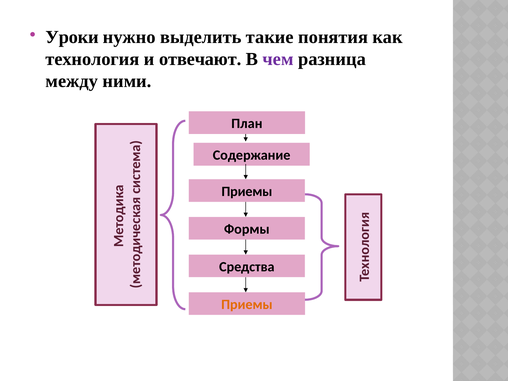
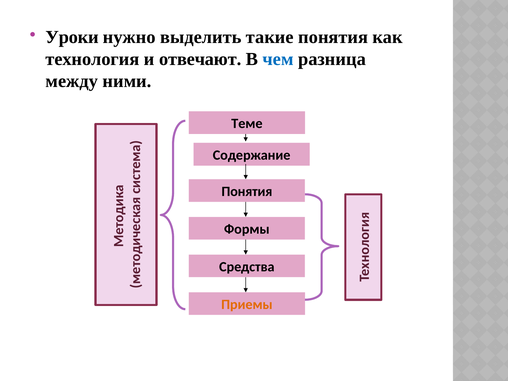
чем colour: purple -> blue
План: План -> Теме
Приемы at (247, 192): Приемы -> Понятия
